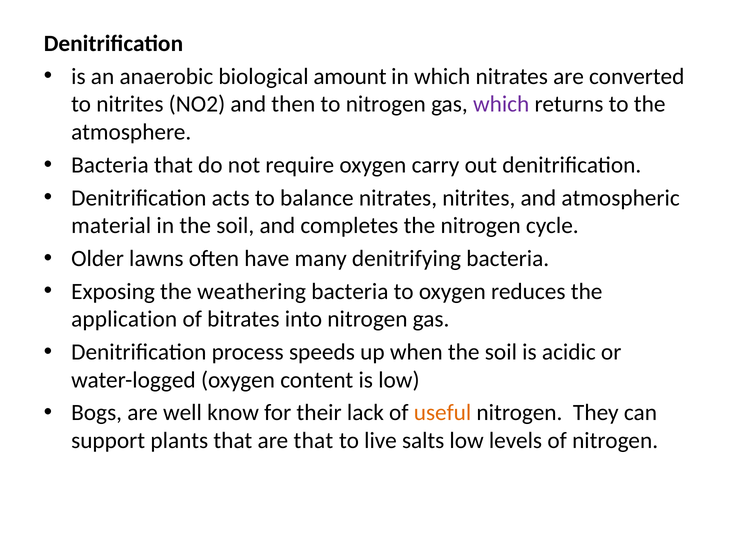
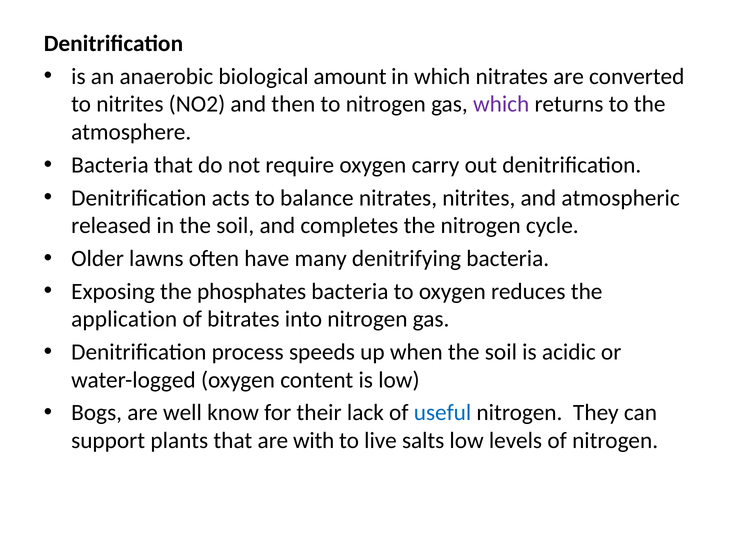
material: material -> released
weathering: weathering -> phosphates
useful colour: orange -> blue
are that: that -> with
